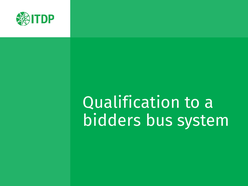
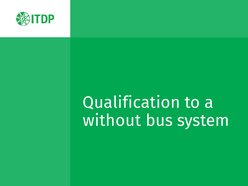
bidders: bidders -> without
